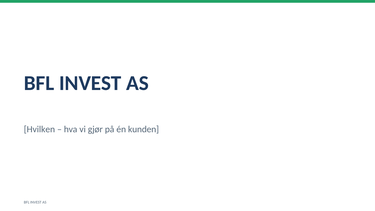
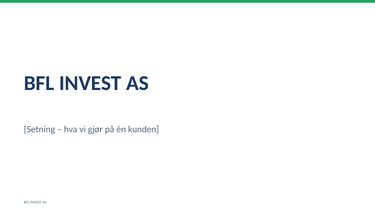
Hvilken: Hvilken -> Setning
